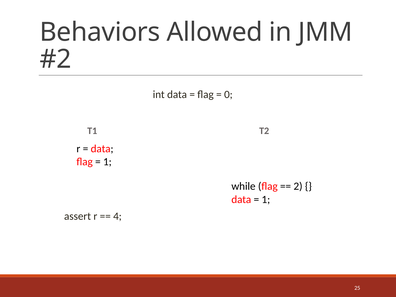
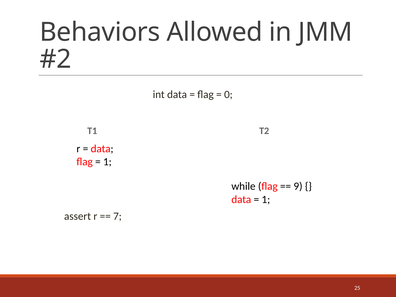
2: 2 -> 9
4: 4 -> 7
